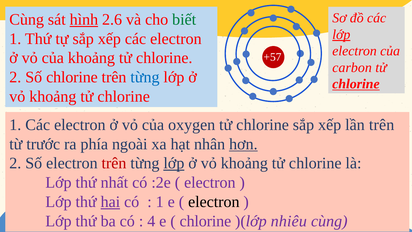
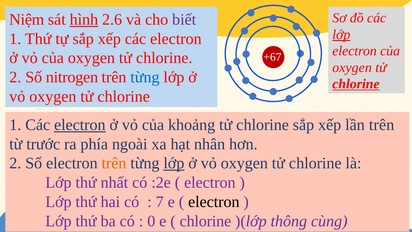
Cùng at (27, 19): Cùng -> Niệm
biết colour: green -> purple
vỏ của khoảng: khoảng -> oxygen
+57: +57 -> +67
carbon at (352, 67): carbon -> oxygen
Số chlorine: chlorine -> nitrogen
khoảng at (53, 96): khoảng -> oxygen
electron at (80, 125) underline: none -> present
oxygen: oxygen -> khoảng
hơn underline: present -> none
trên at (114, 163) colour: red -> orange
khoảng at (244, 163): khoảng -> oxygen
hai underline: present -> none
1 at (160, 202): 1 -> 7
4: 4 -> 0
nhiêu: nhiêu -> thông
